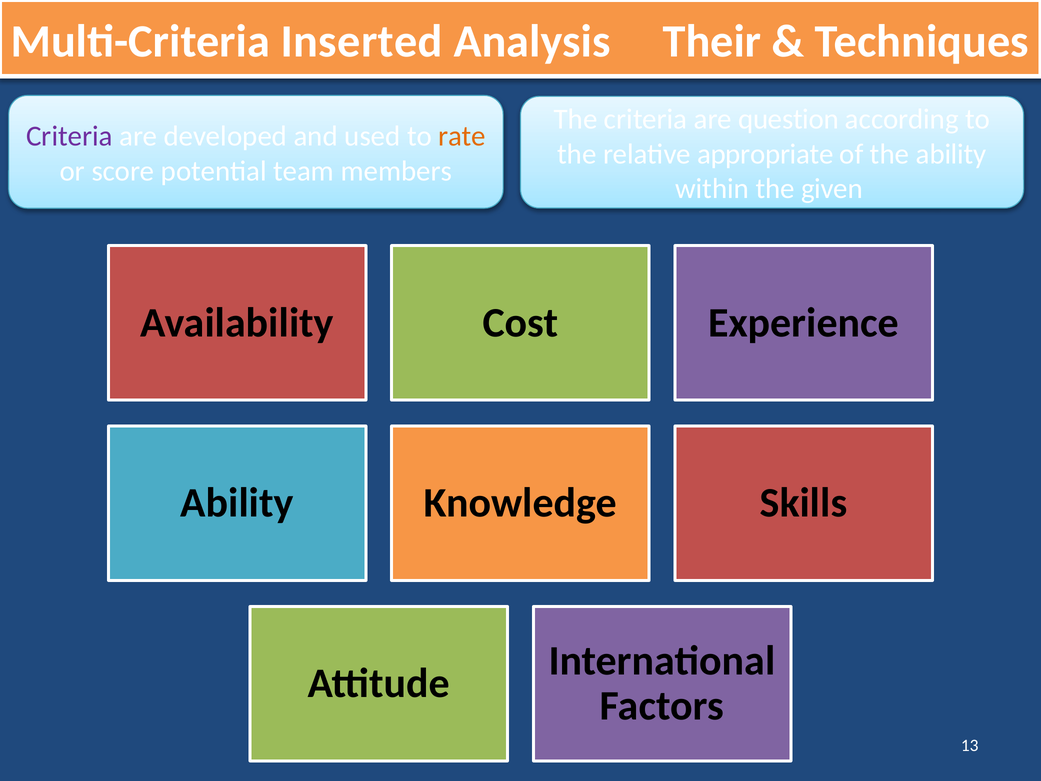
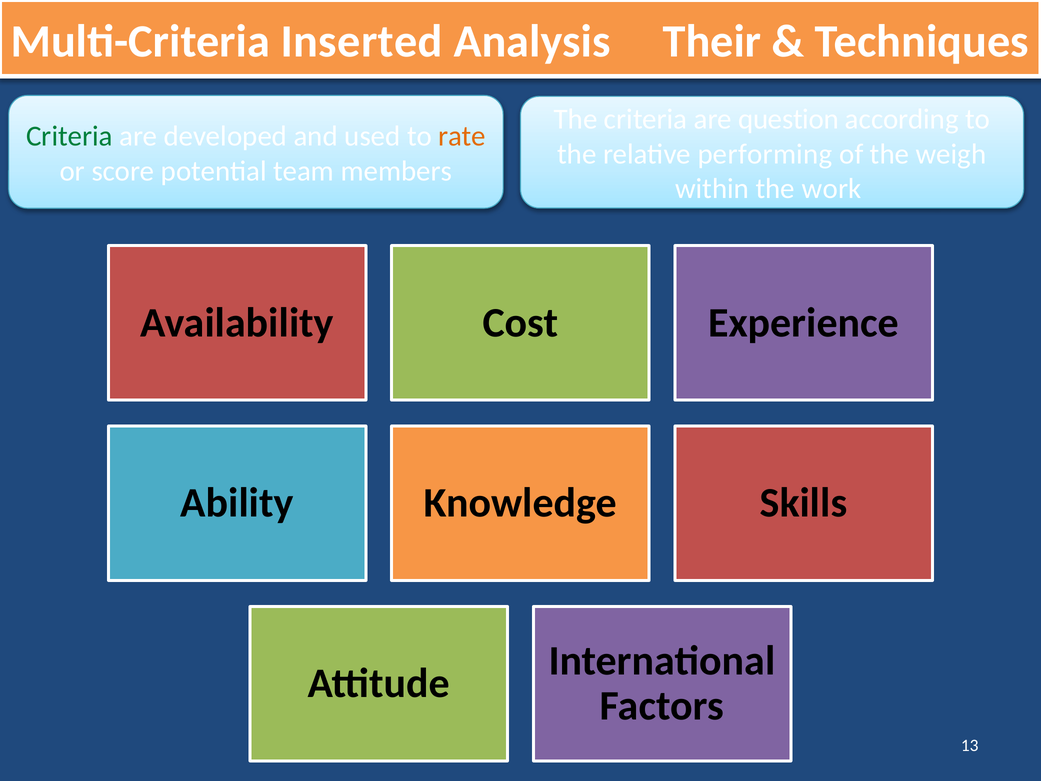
Criteria at (69, 136) colour: purple -> green
appropriate: appropriate -> performing
the ability: ability -> weigh
given: given -> work
